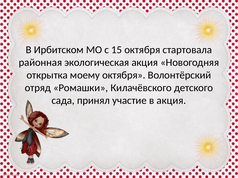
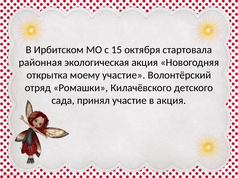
моему октября: октября -> участие
